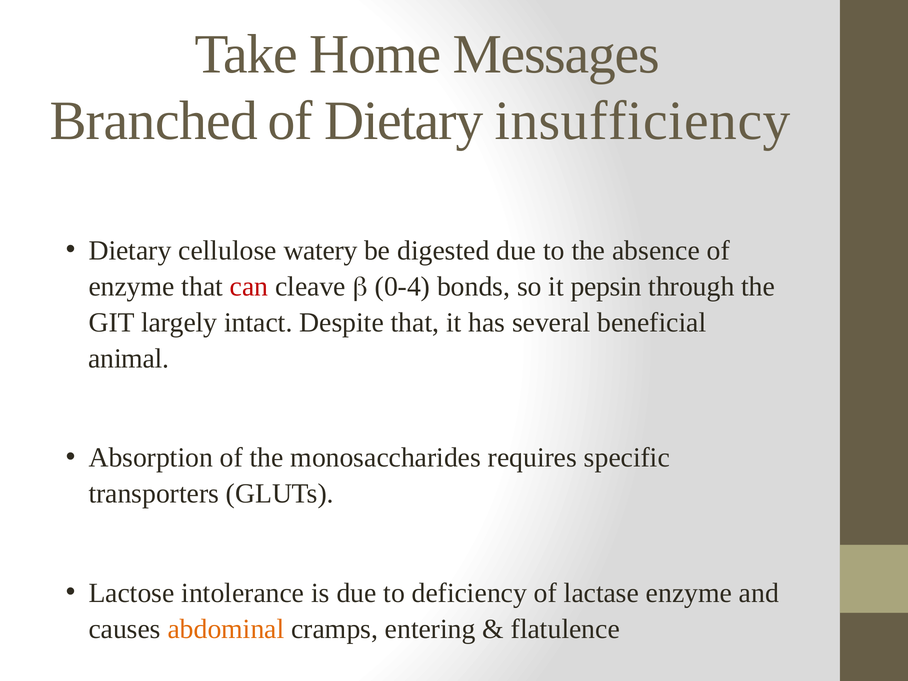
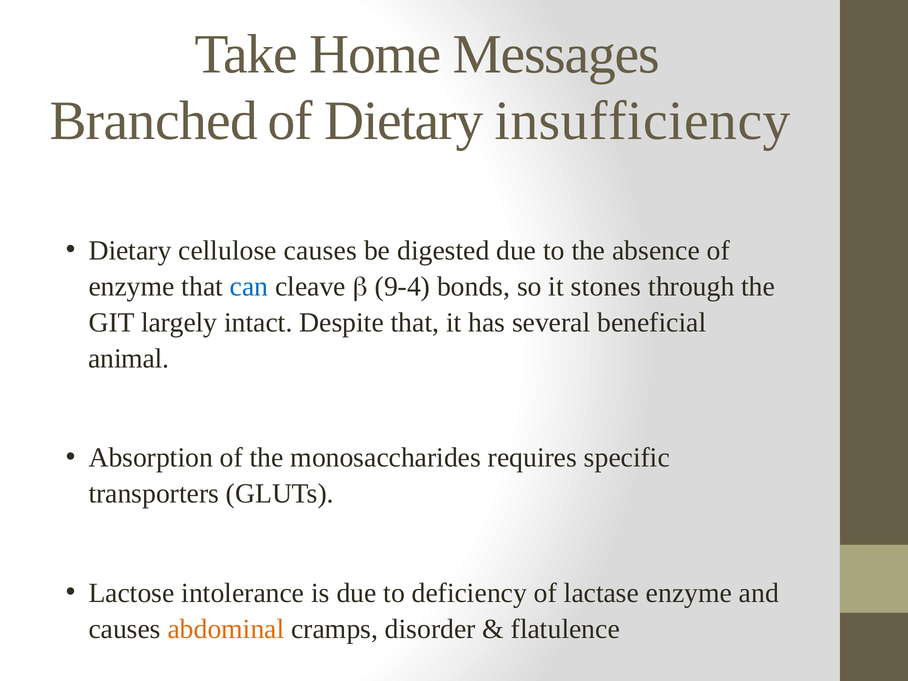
cellulose watery: watery -> causes
can colour: red -> blue
0-4: 0-4 -> 9-4
pepsin: pepsin -> stones
entering: entering -> disorder
